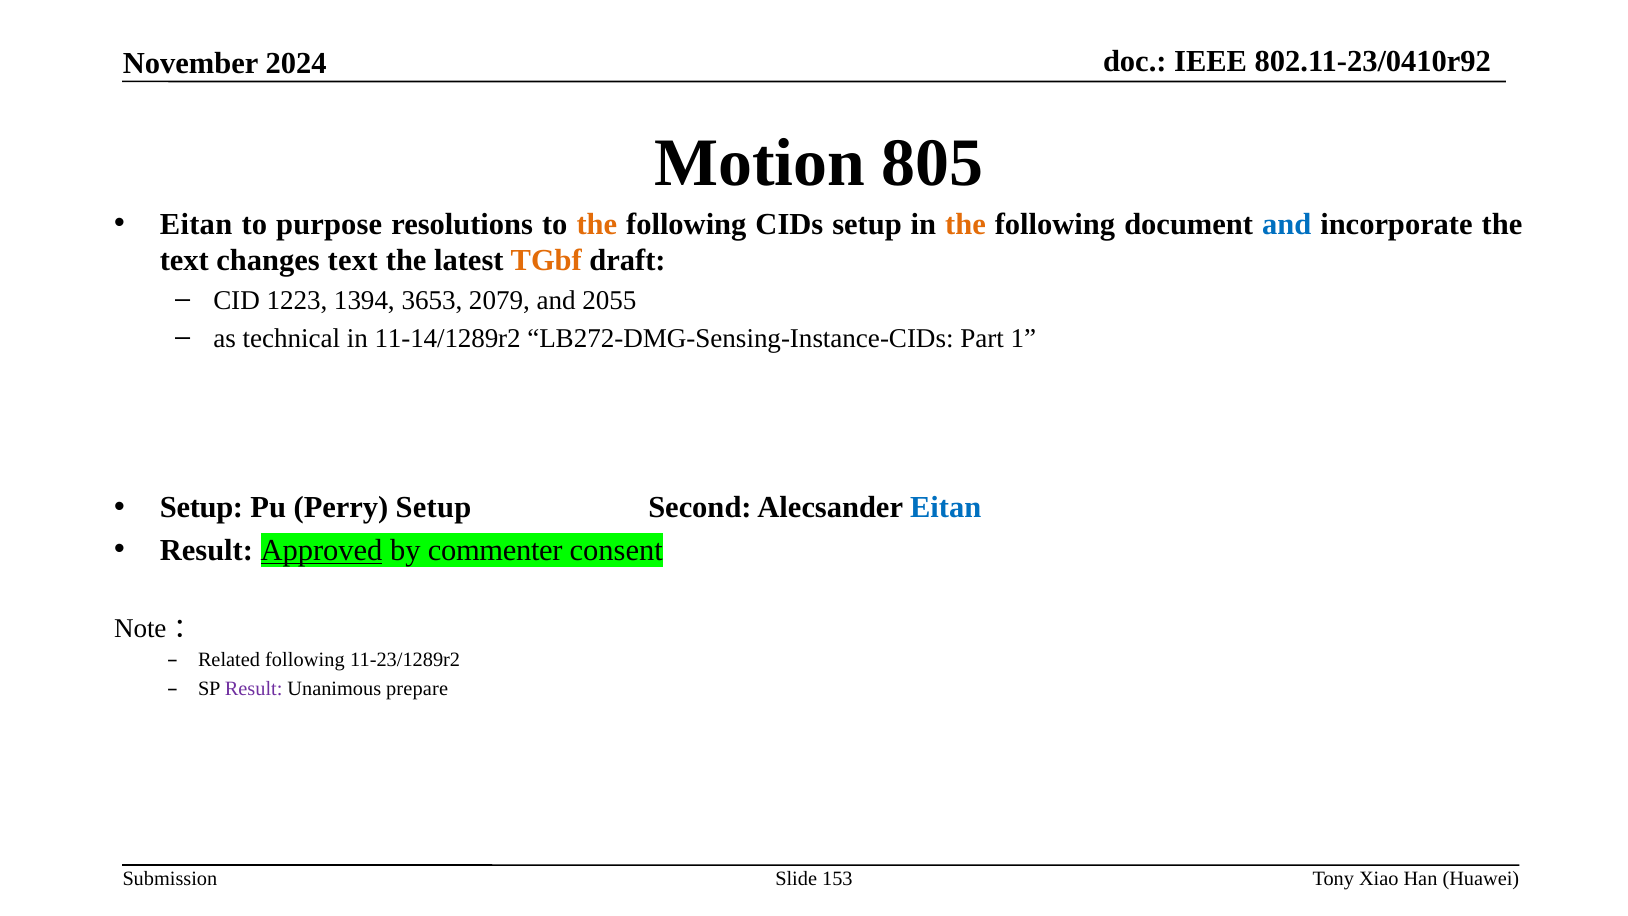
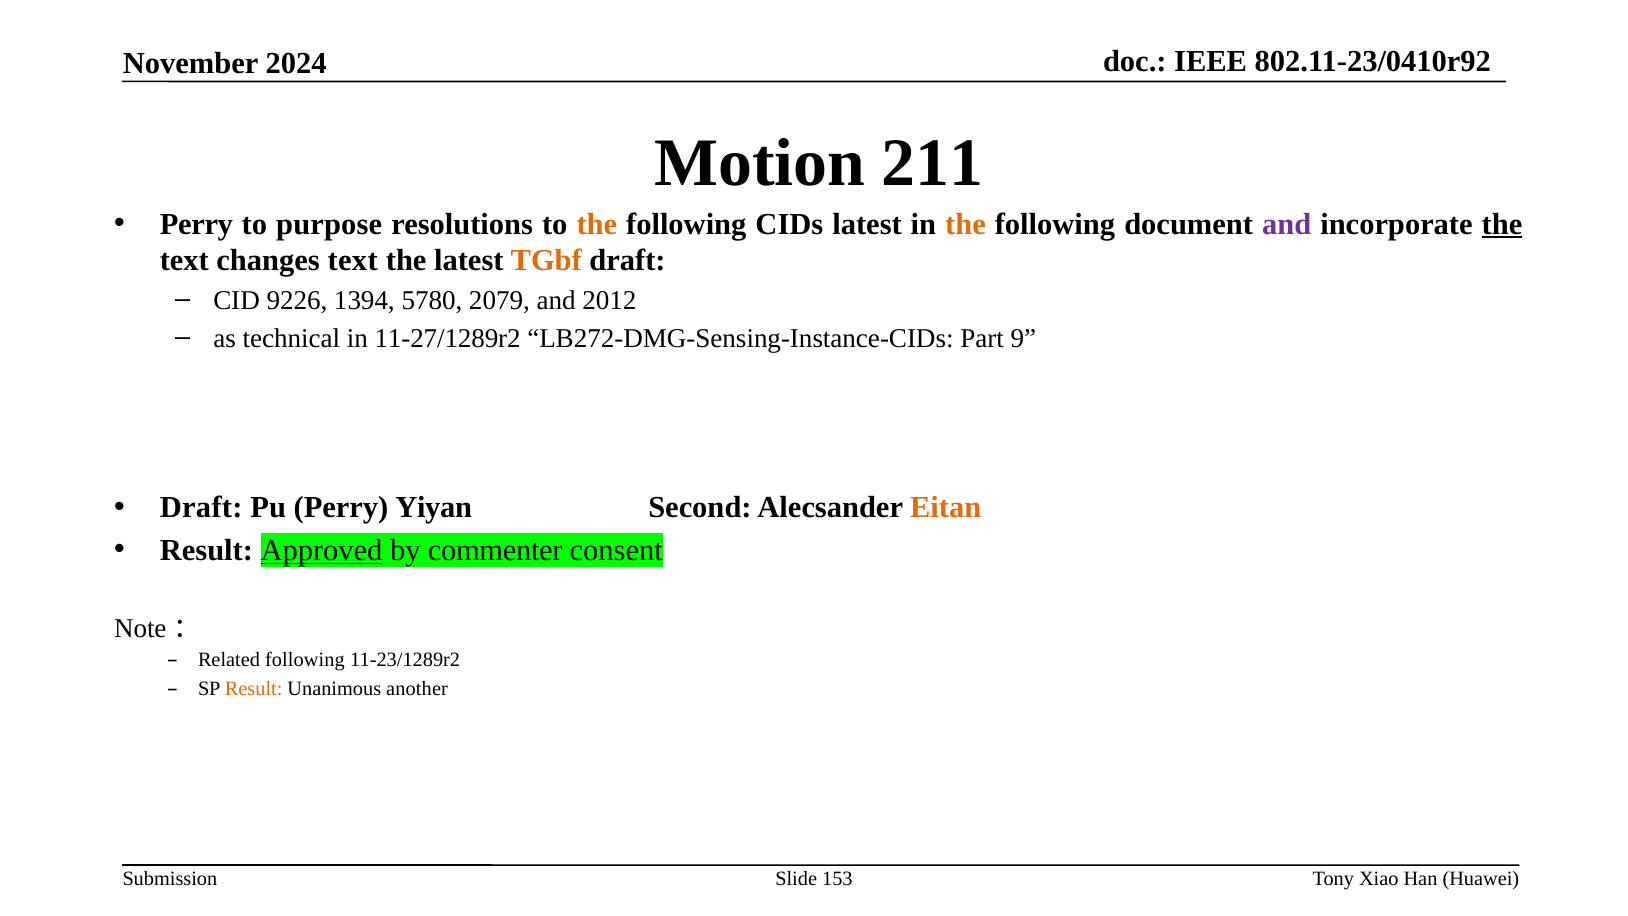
805: 805 -> 211
Eitan at (196, 224): Eitan -> Perry
CIDs setup: setup -> latest
and at (1287, 224) colour: blue -> purple
the at (1502, 224) underline: none -> present
1223: 1223 -> 9226
3653: 3653 -> 5780
2055: 2055 -> 2012
11-14/1289r2: 11-14/1289r2 -> 11-27/1289r2
1: 1 -> 9
Setup at (202, 508): Setup -> Draft
Perry Setup: Setup -> Yiyan
Eitan at (946, 508) colour: blue -> orange
Result at (254, 689) colour: purple -> orange
prepare: prepare -> another
